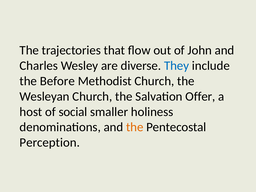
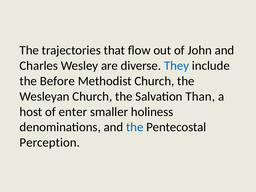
Offer: Offer -> Than
social: social -> enter
the at (135, 127) colour: orange -> blue
